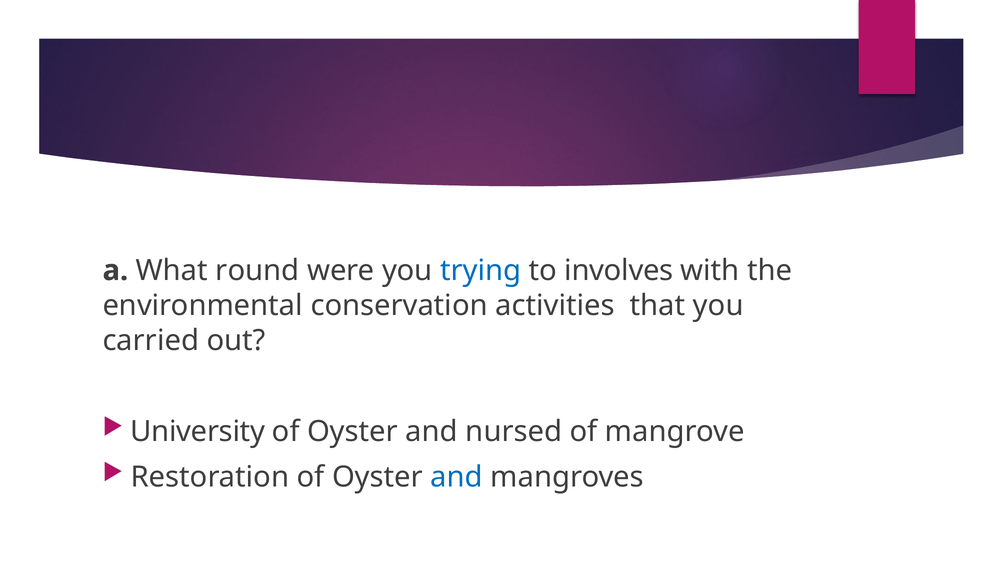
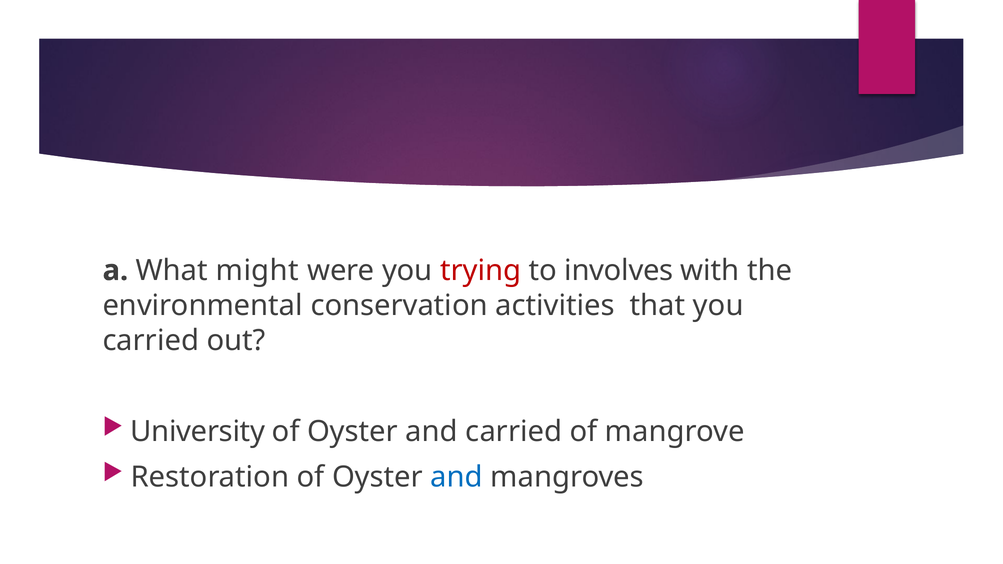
round: round -> might
trying colour: blue -> red
and nursed: nursed -> carried
